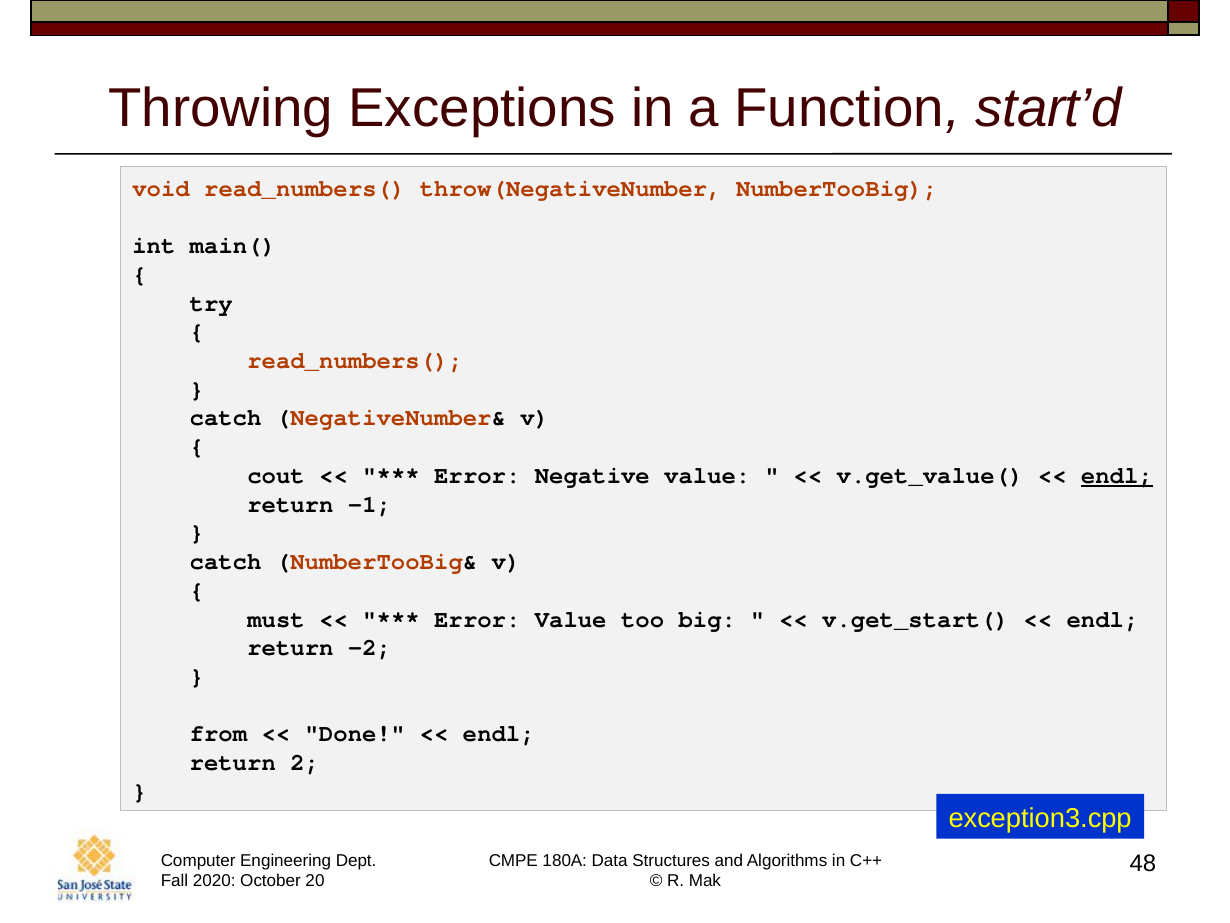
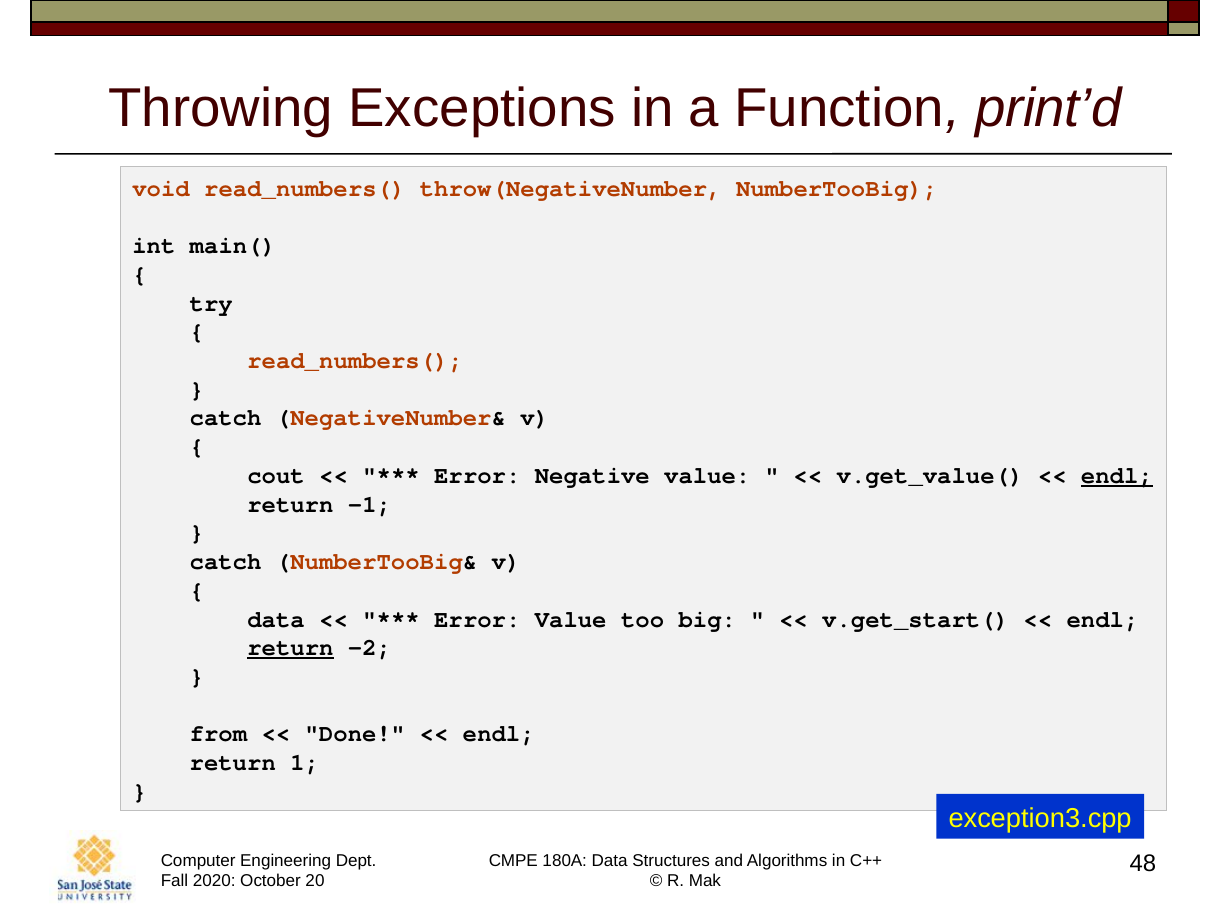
start’d: start’d -> print’d
must at (276, 619): must -> data
return at (290, 648) underline: none -> present
2: 2 -> 1
